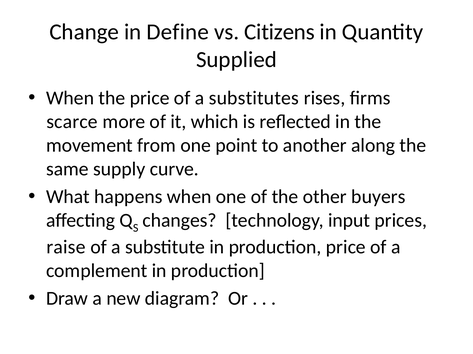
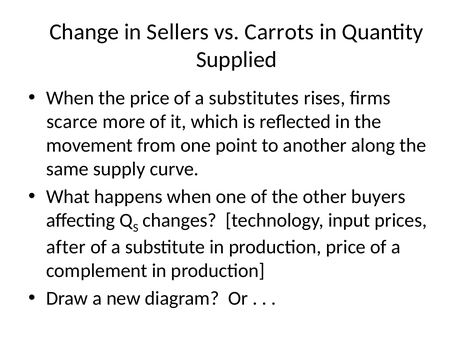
Define: Define -> Sellers
Citizens: Citizens -> Carrots
raise: raise -> after
